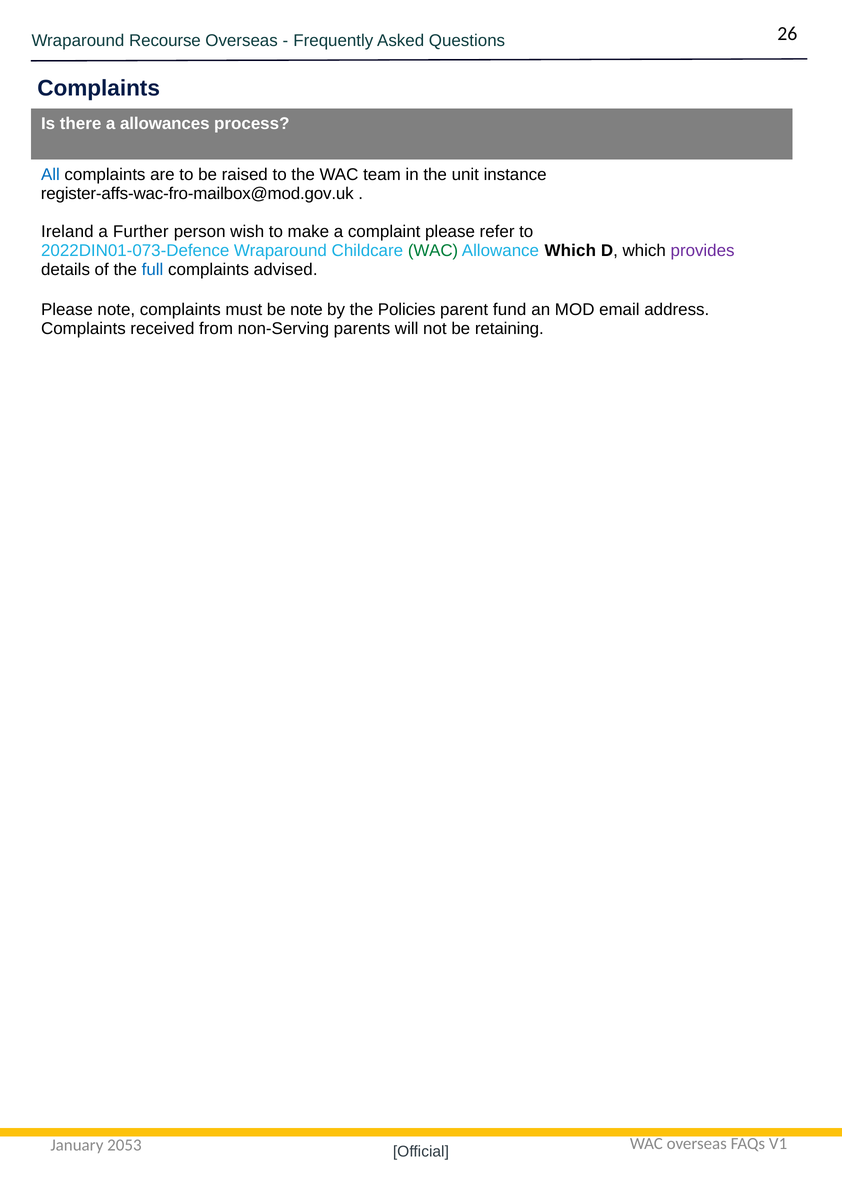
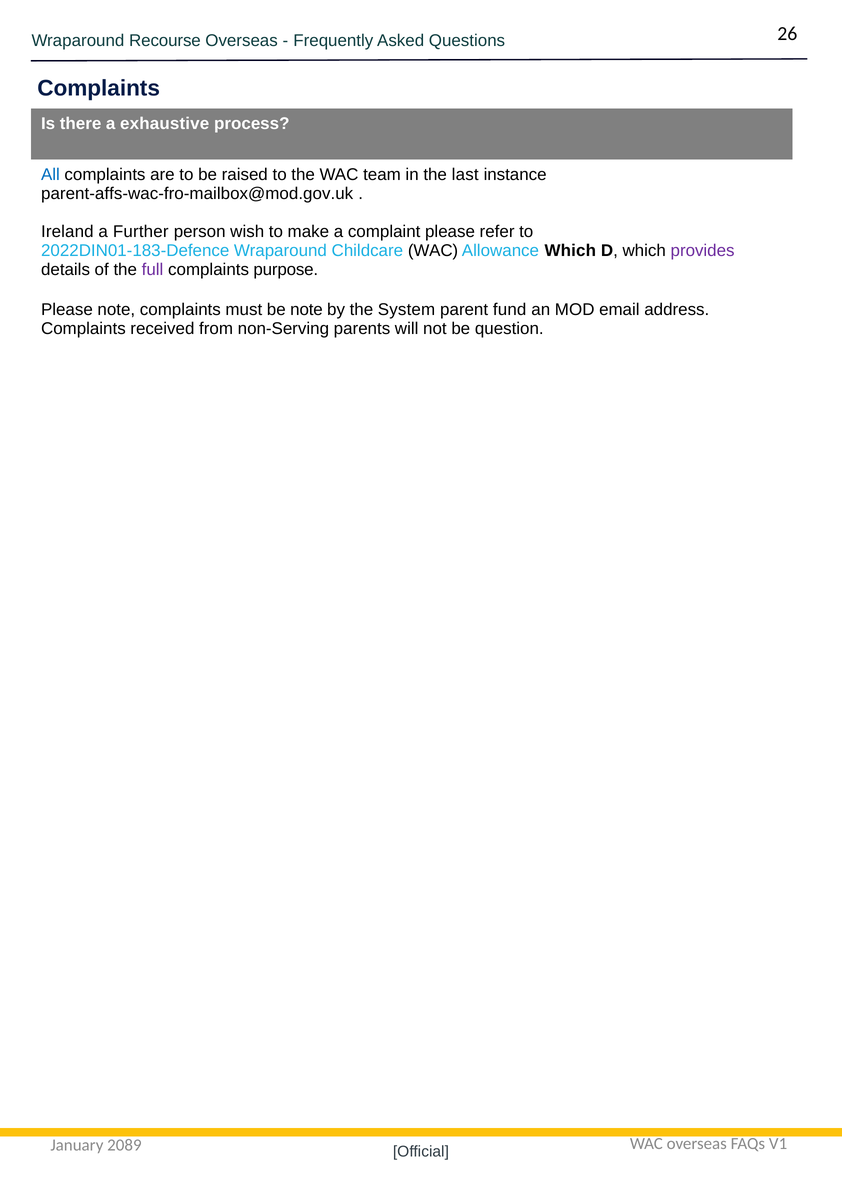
allowances: allowances -> exhaustive
unit: unit -> last
register-affs-wac-fro-mailbox@mod.gov.uk: register-affs-wac-fro-mailbox@mod.gov.uk -> parent-affs-wac-fro-mailbox@mod.gov.uk
2022DIN01-073-Defence: 2022DIN01-073-Defence -> 2022DIN01-183-Defence
WAC at (433, 251) colour: green -> black
full colour: blue -> purple
advised: advised -> purpose
Policies: Policies -> System
retaining: retaining -> question
2053: 2053 -> 2089
